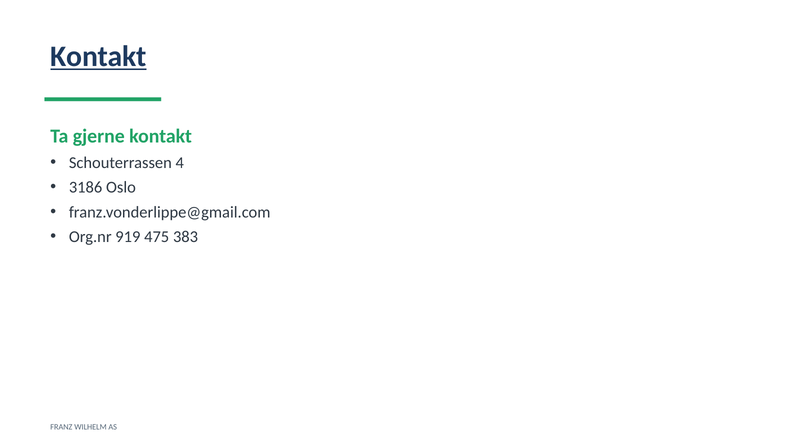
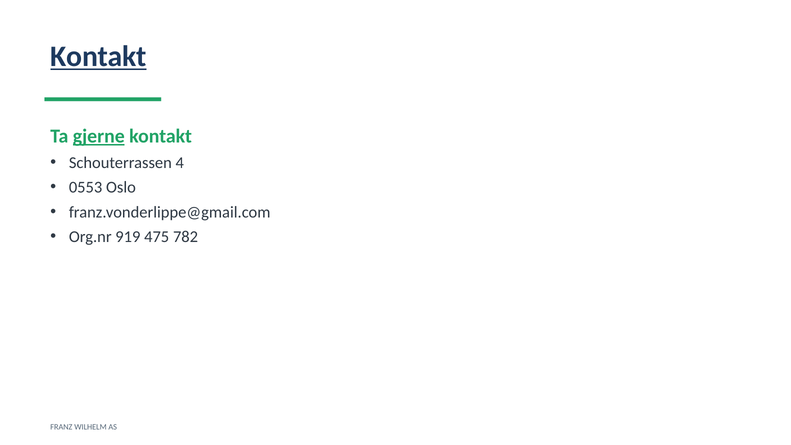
gjerne underline: none -> present
3186: 3186 -> 0553
383: 383 -> 782
